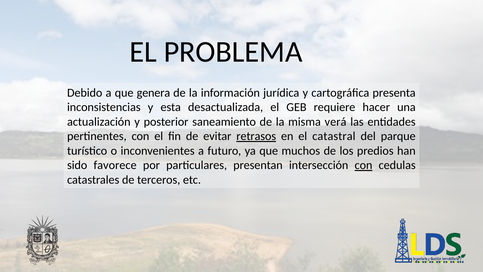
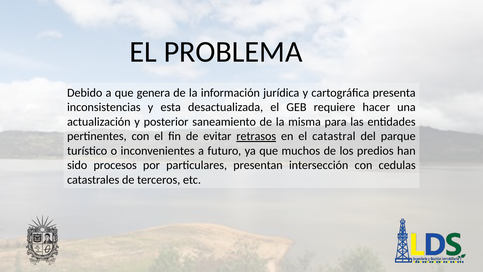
verá: verá -> para
favorece: favorece -> procesos
con at (363, 165) underline: present -> none
